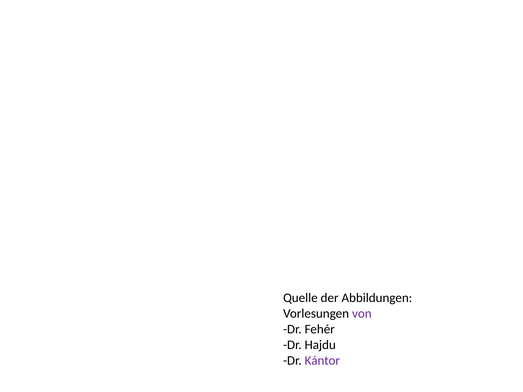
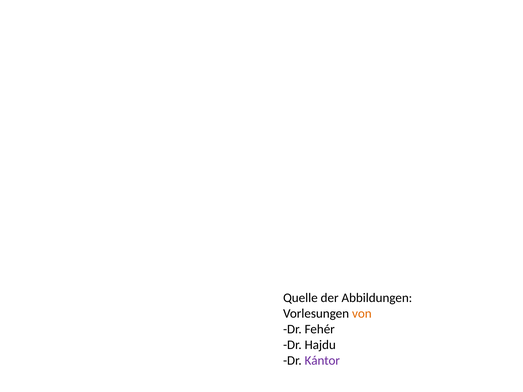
von colour: purple -> orange
